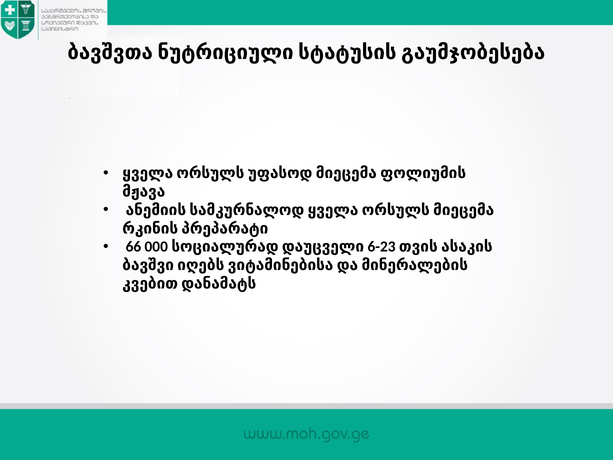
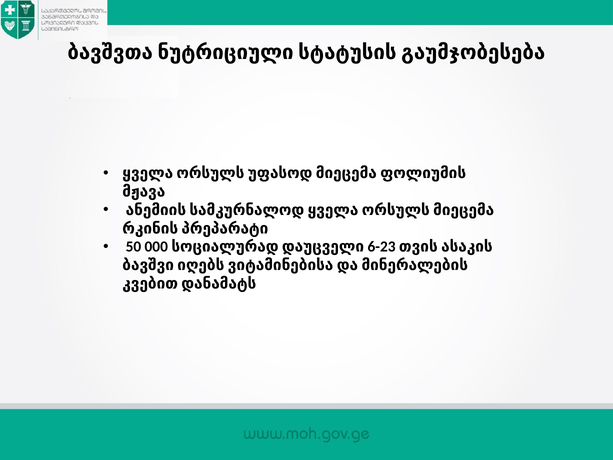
66: 66 -> 50
